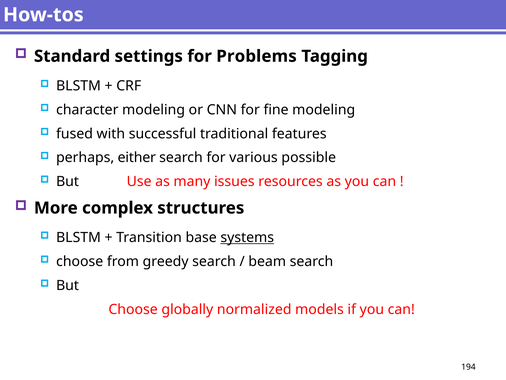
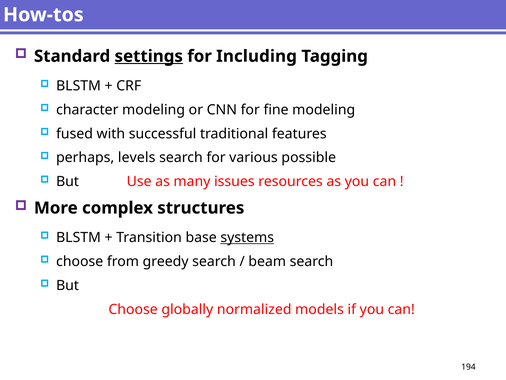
settings underline: none -> present
Problems: Problems -> Including
either: either -> levels
